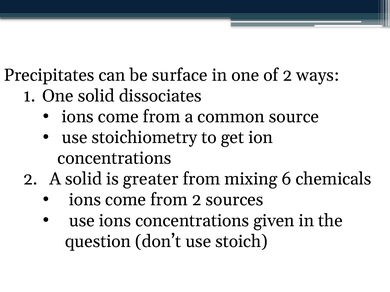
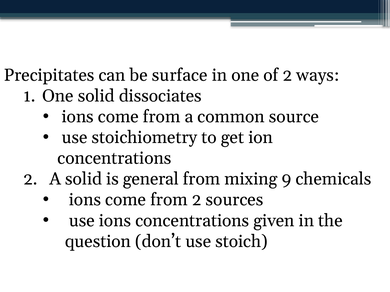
greater: greater -> general
6: 6 -> 9
